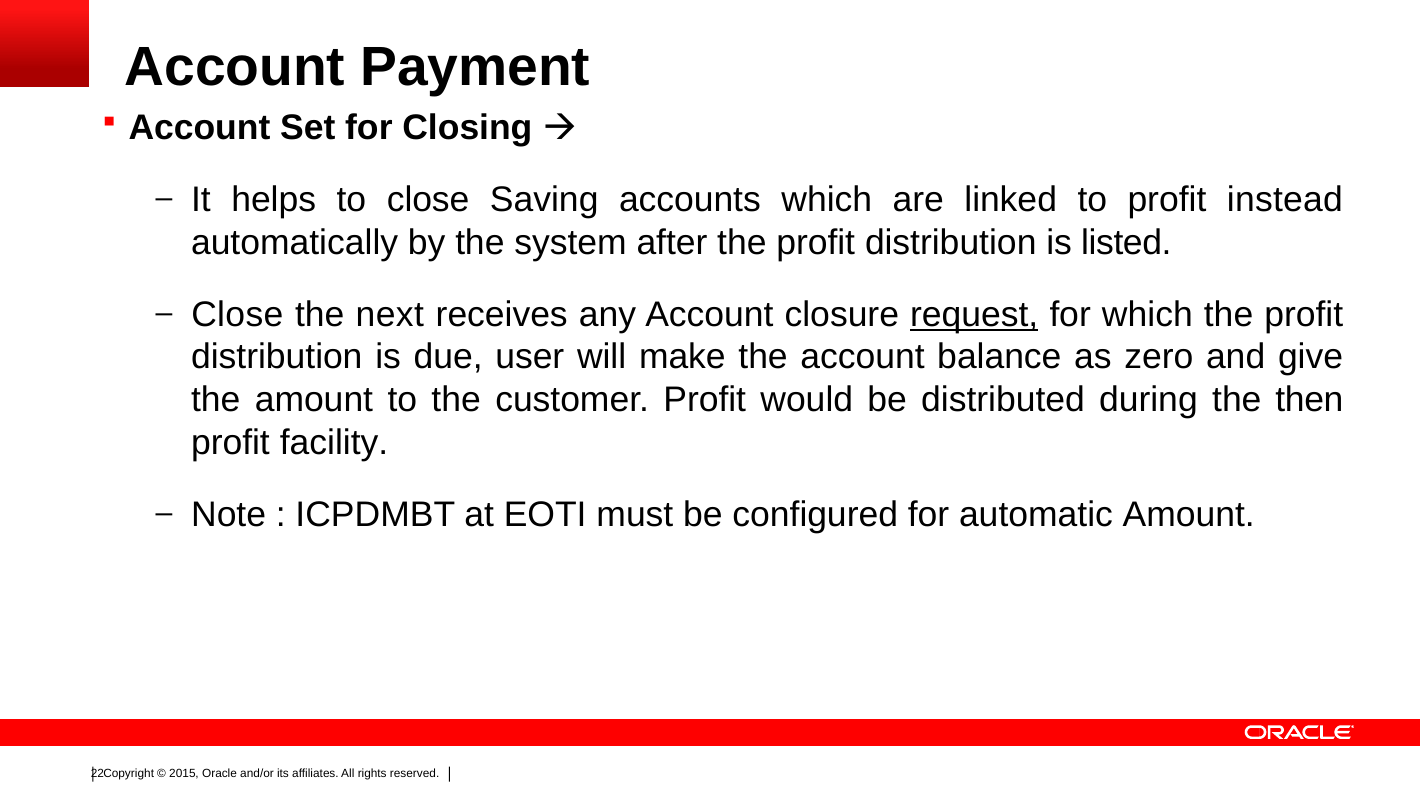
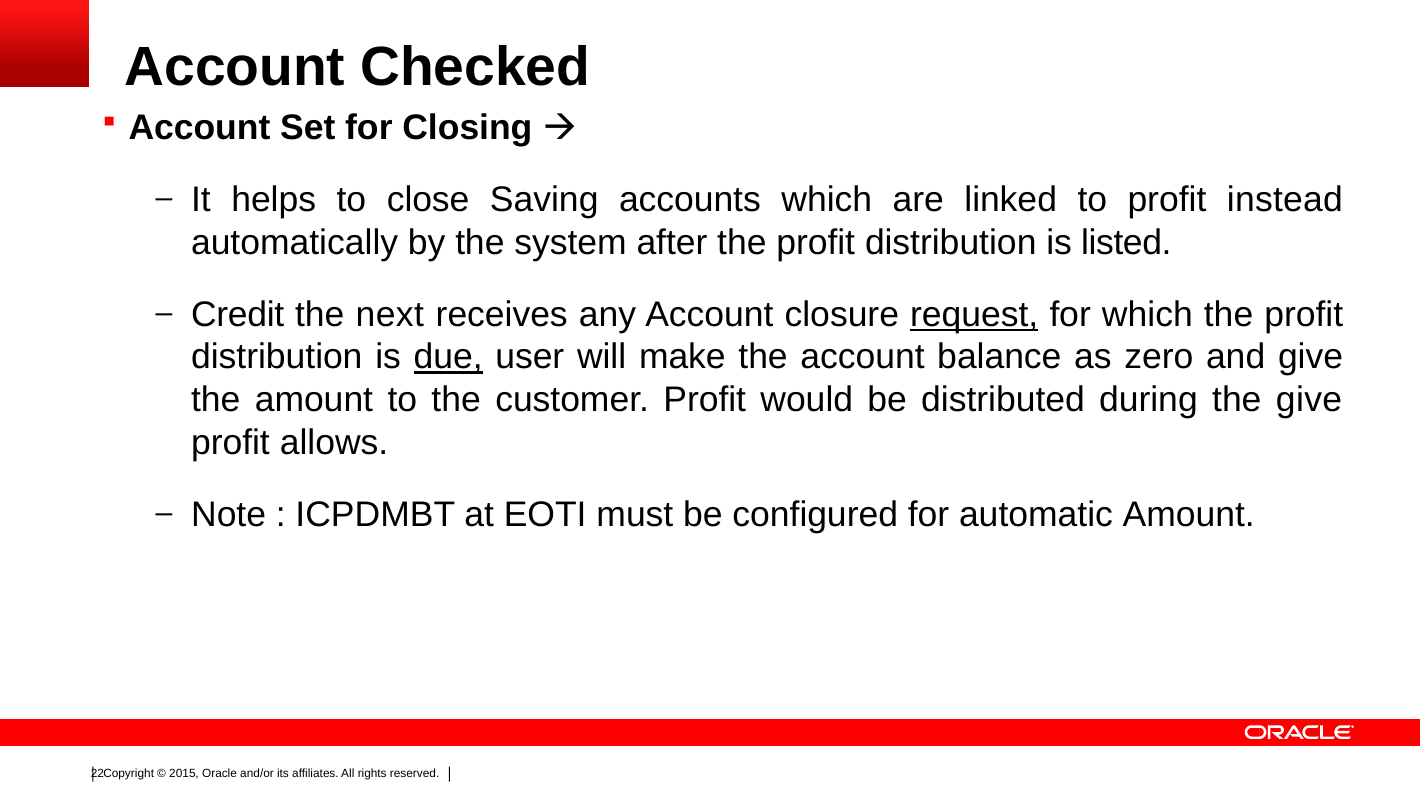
Payment: Payment -> Checked
Close at (237, 314): Close -> Credit
due underline: none -> present
the then: then -> give
facility: facility -> allows
